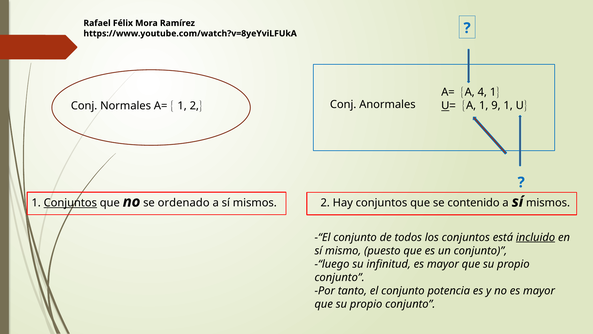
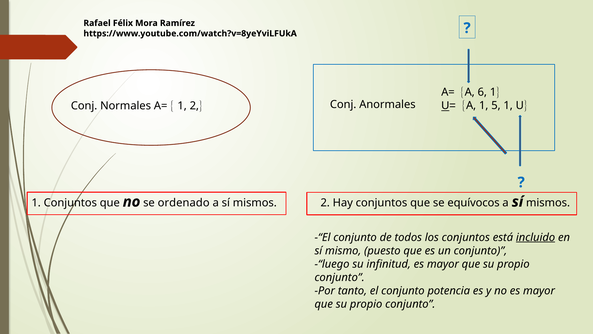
4: 4 -> 6
9: 9 -> 5
Conjuntos at (70, 203) underline: present -> none
contenido: contenido -> equívocos
